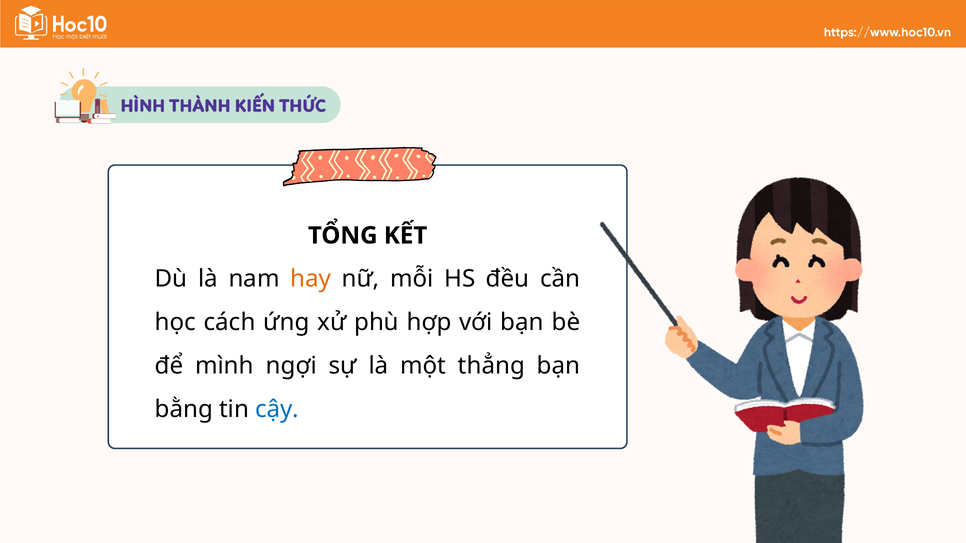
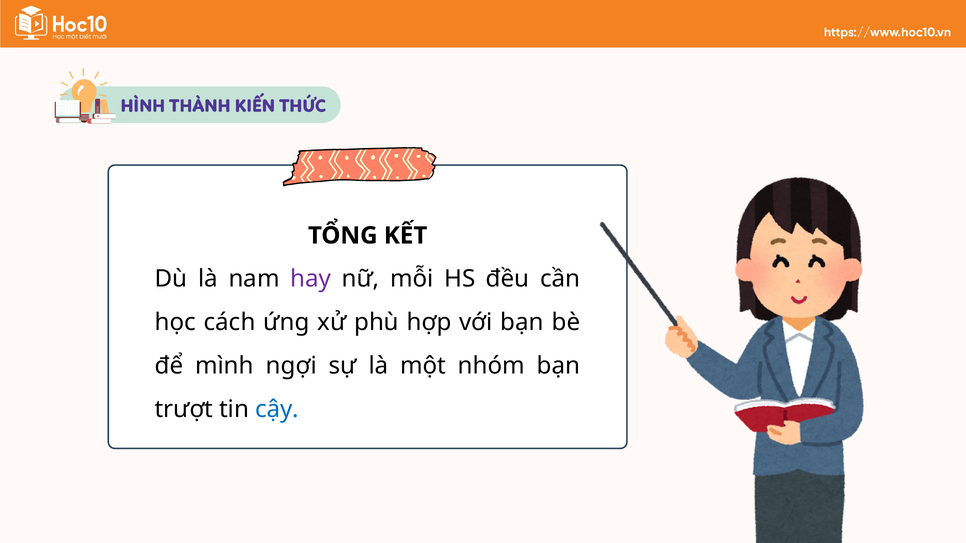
hay colour: orange -> purple
thẳng: thẳng -> nhóm
bằng: bằng -> trượt
